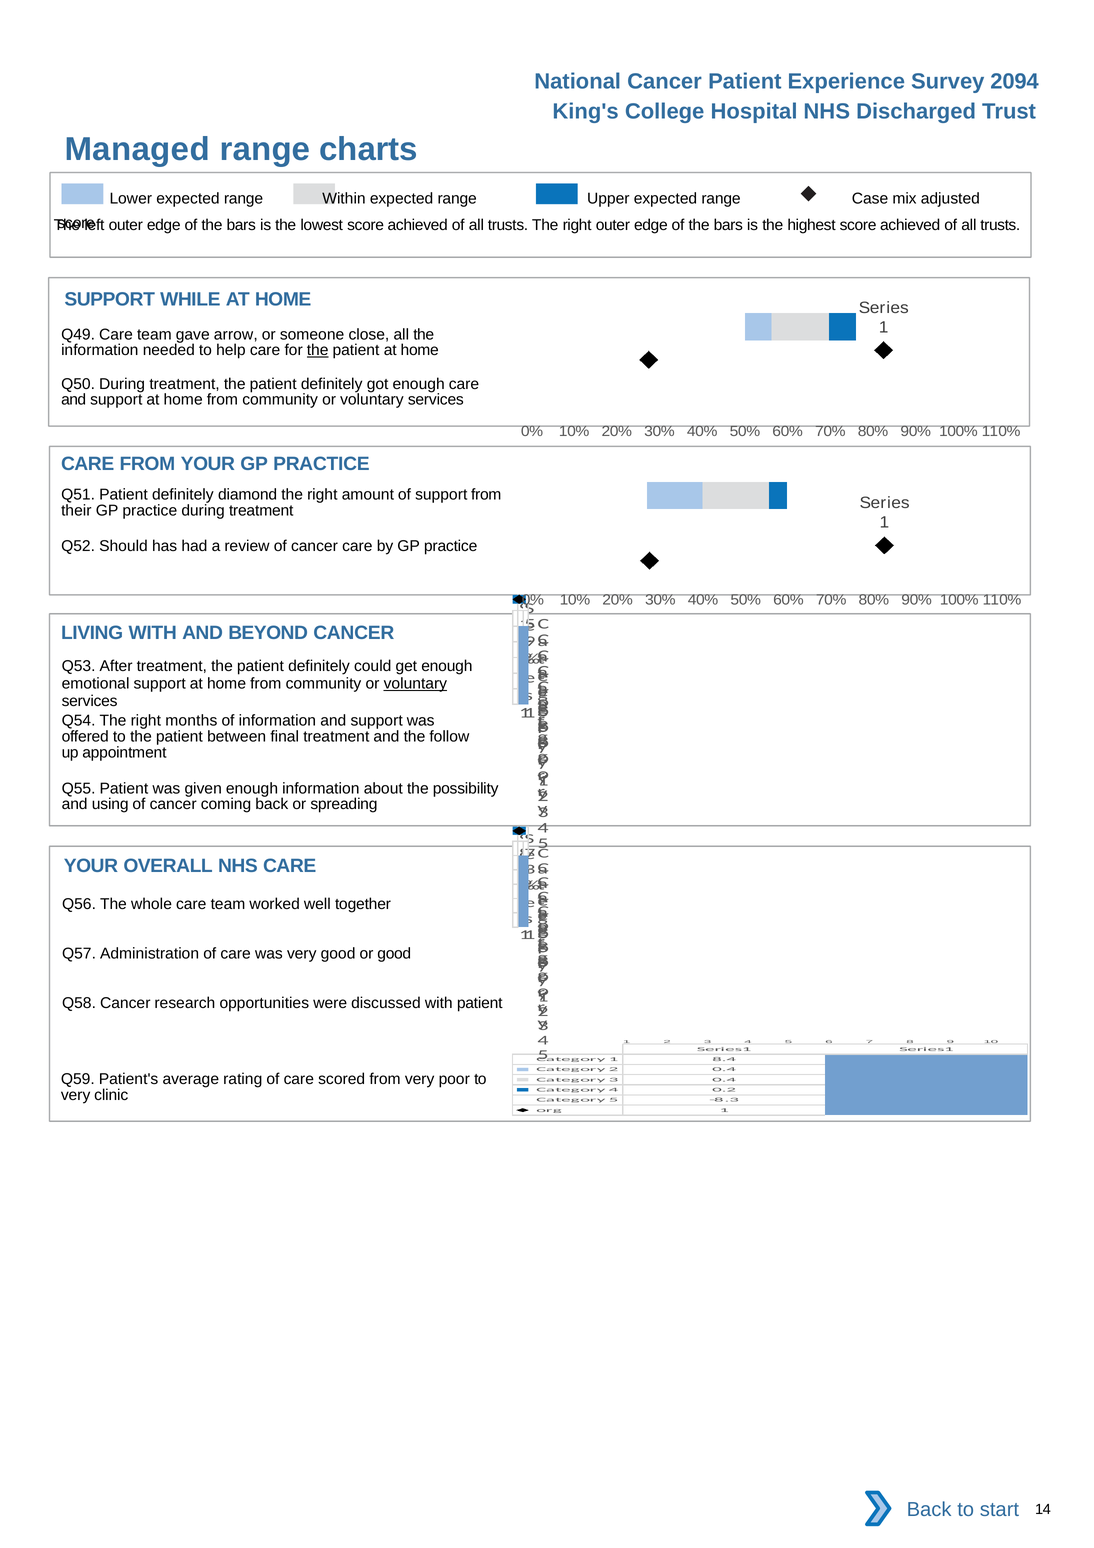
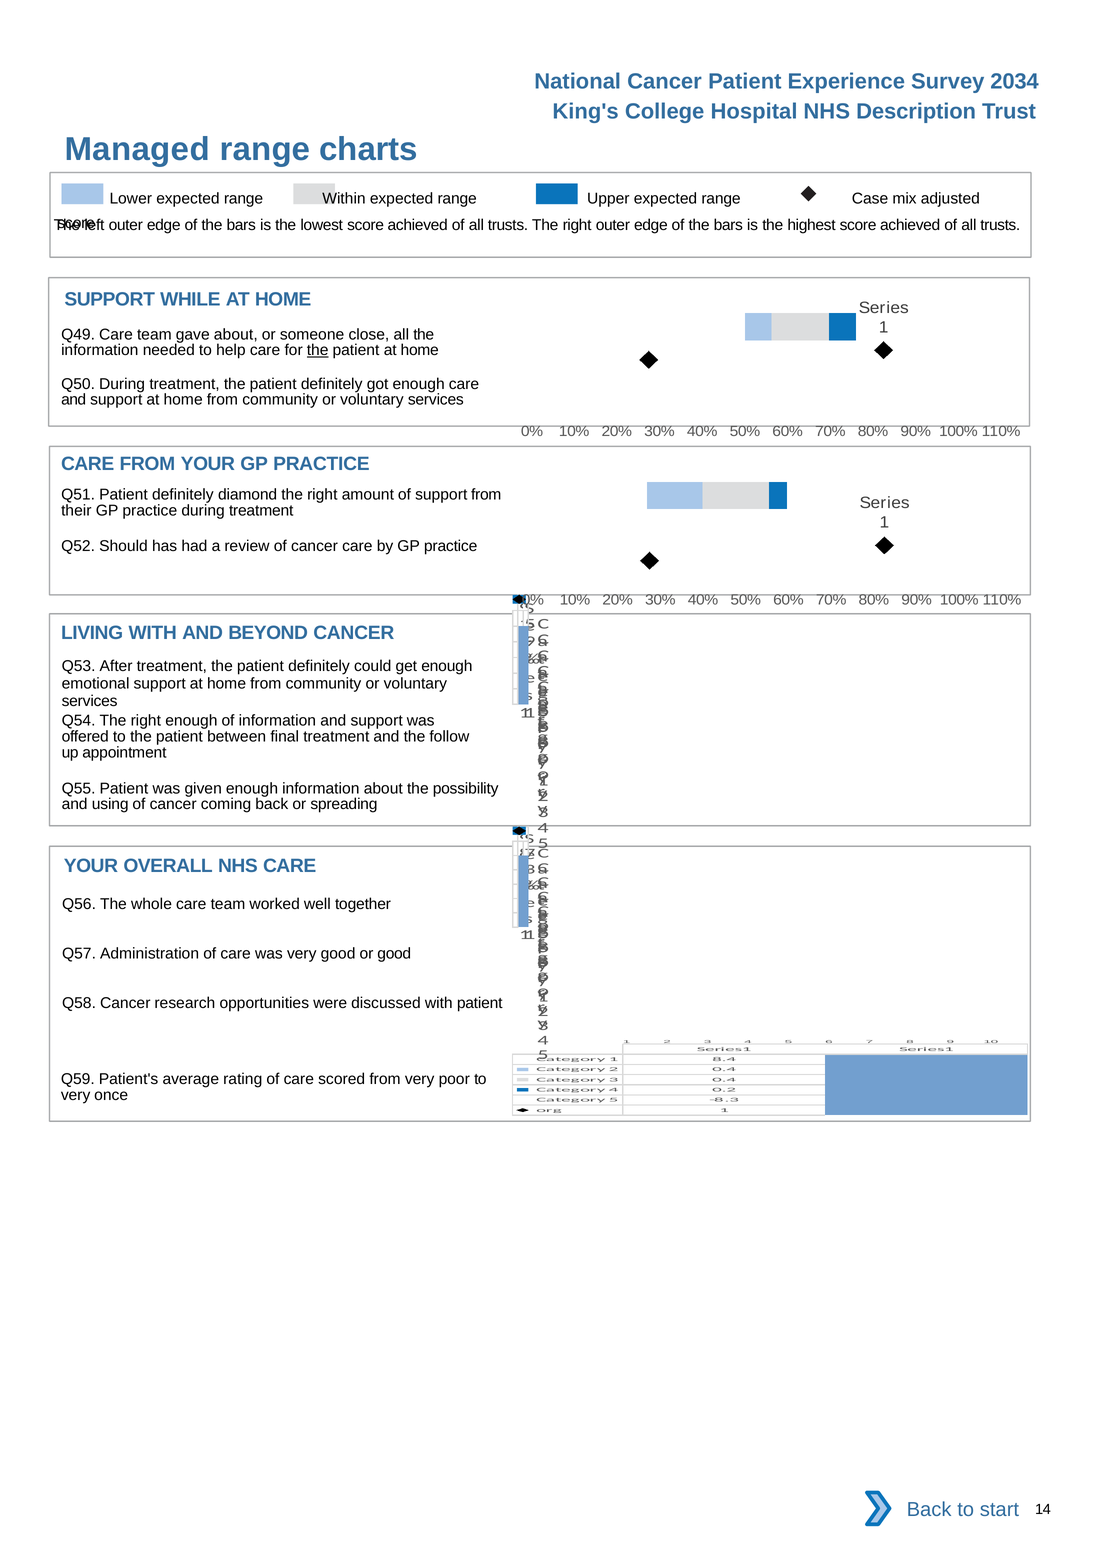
2094: 2094 -> 2034
Discharged: Discharged -> Description
gave arrow: arrow -> about
voluntary at (415, 684) underline: present -> none
right months: months -> enough
clinic: clinic -> once
